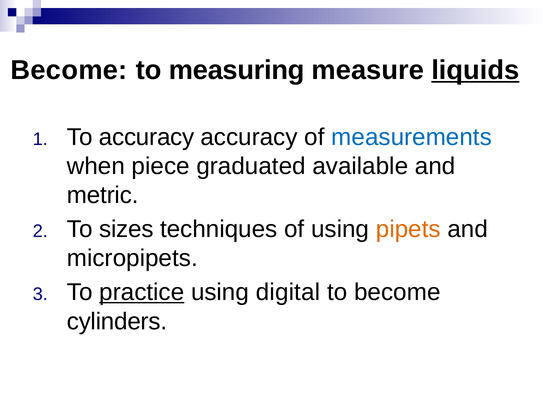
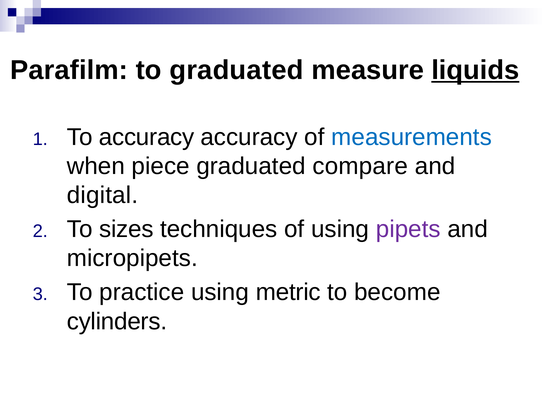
Become at (69, 70): Become -> Parafilm
to measuring: measuring -> graduated
available: available -> compare
metric: metric -> digital
pipets colour: orange -> purple
practice underline: present -> none
digital: digital -> metric
